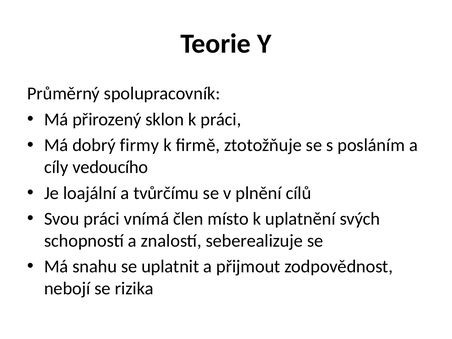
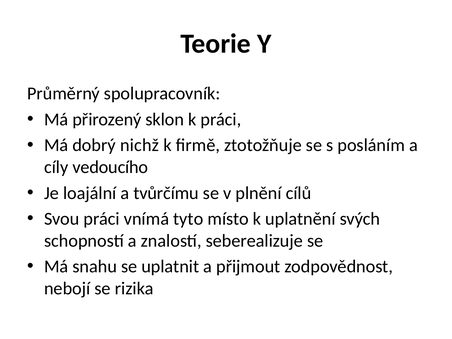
firmy: firmy -> nichž
člen: člen -> tyto
